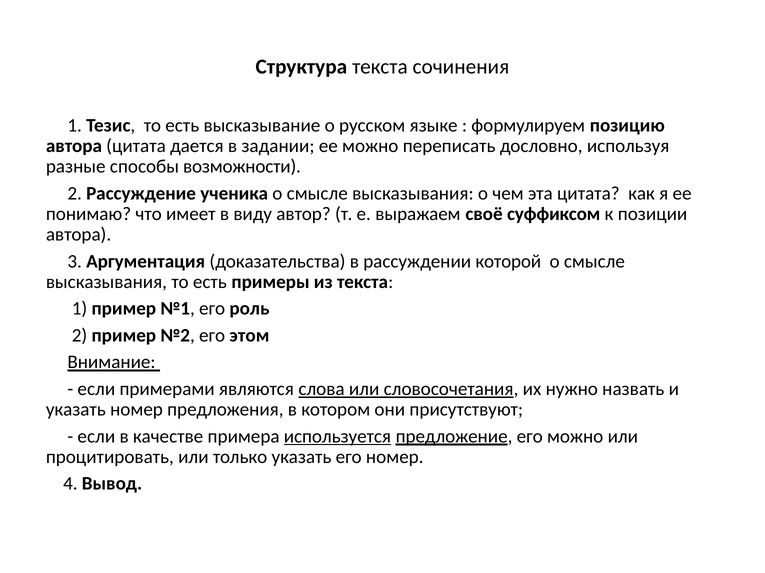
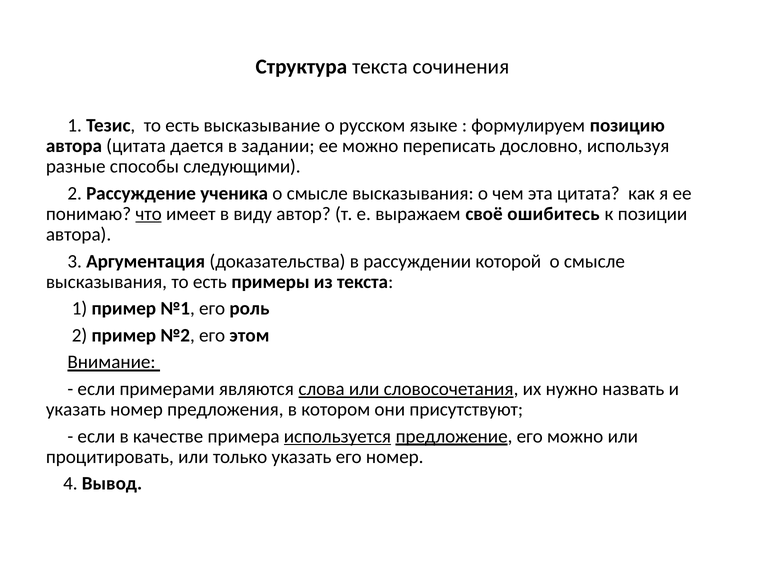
возможности: возможности -> следующими
что underline: none -> present
суффиксом: суффиксом -> ошибитесь
